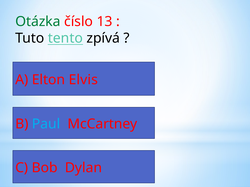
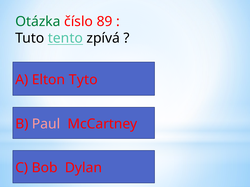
13: 13 -> 89
Elvis: Elvis -> Tyto
Paul colour: light blue -> pink
